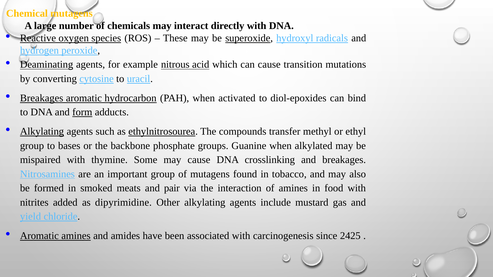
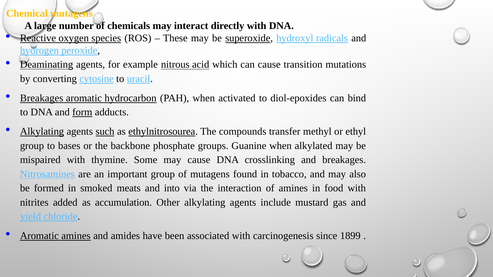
such underline: none -> present
pair: pair -> into
dipyrimidine: dipyrimidine -> accumulation
2425: 2425 -> 1899
